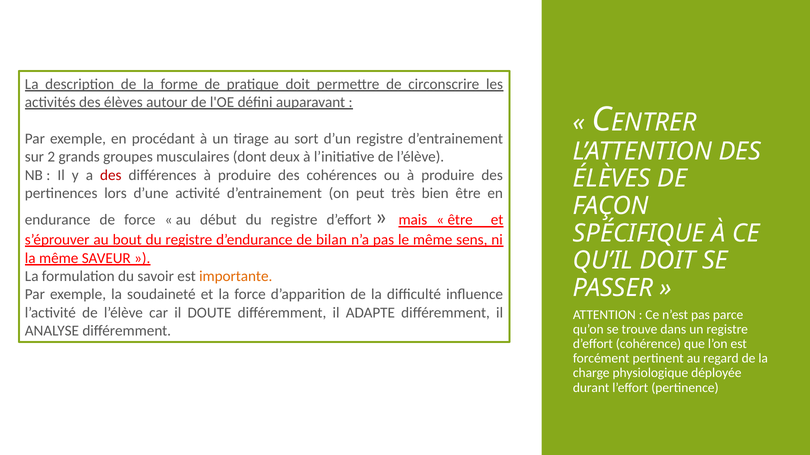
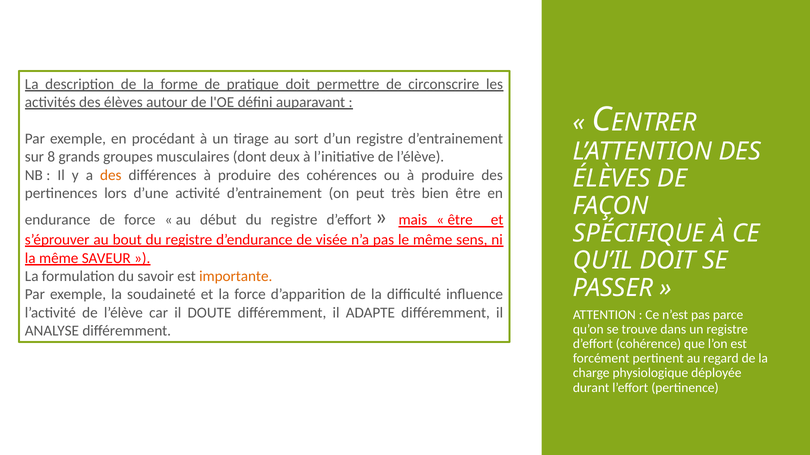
2: 2 -> 8
des at (111, 175) colour: red -> orange
bilan: bilan -> visée
